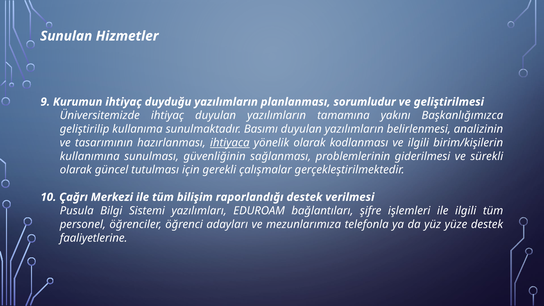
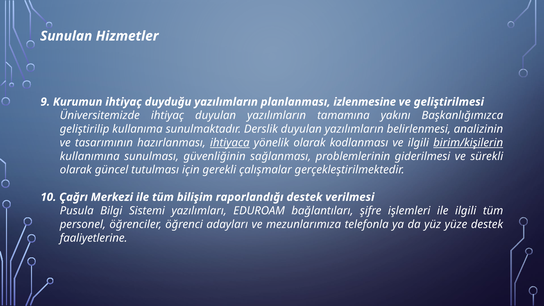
sorumludur: sorumludur -> izlenmesine
Basımı: Basımı -> Derslik
birim/kişilerin underline: none -> present
